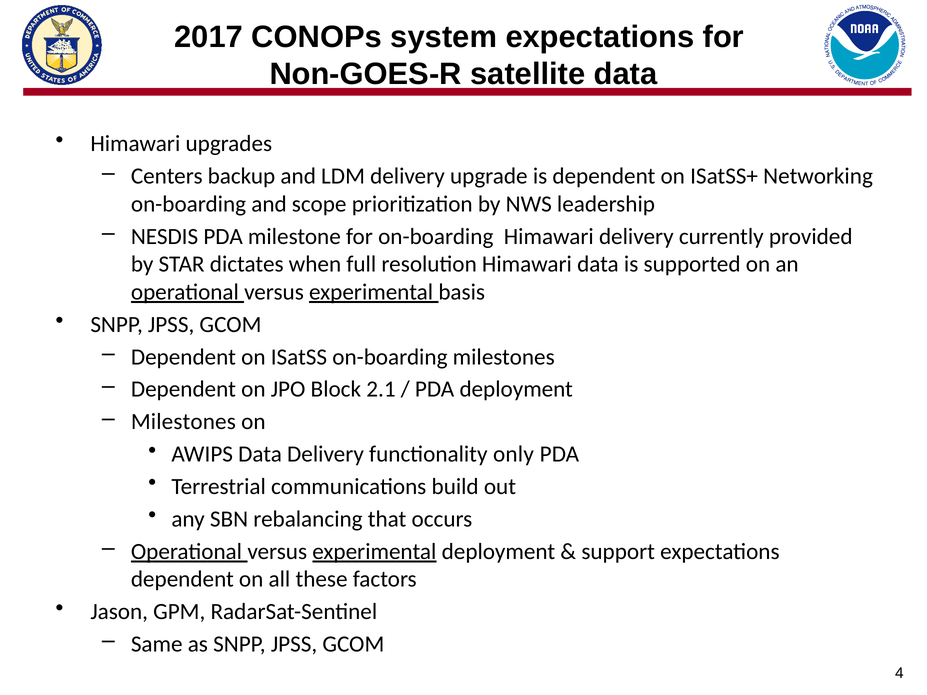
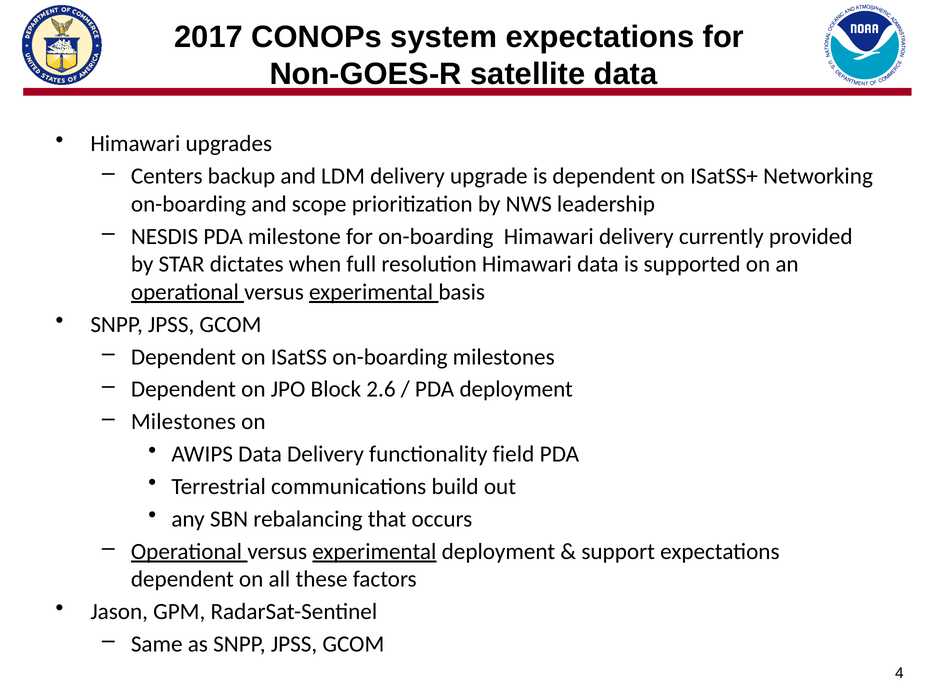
2.1: 2.1 -> 2.6
only: only -> field
